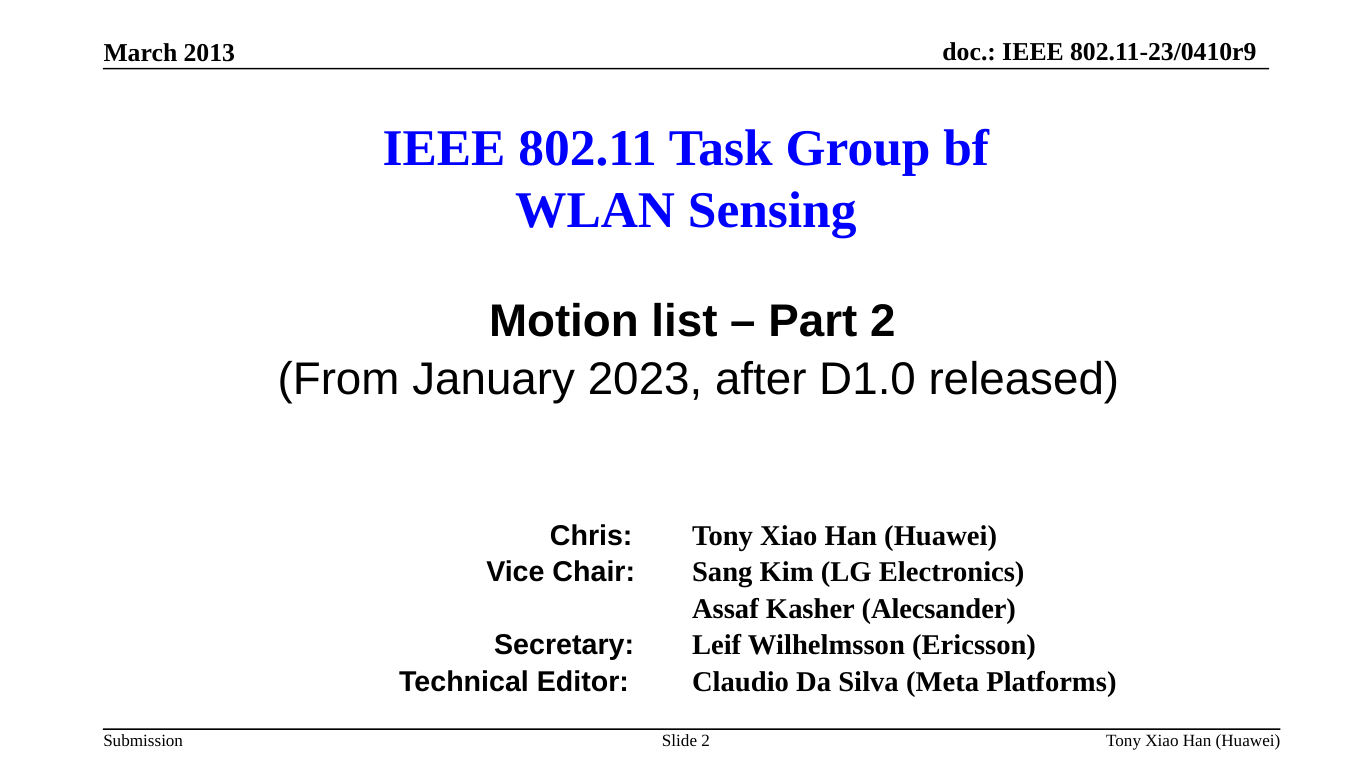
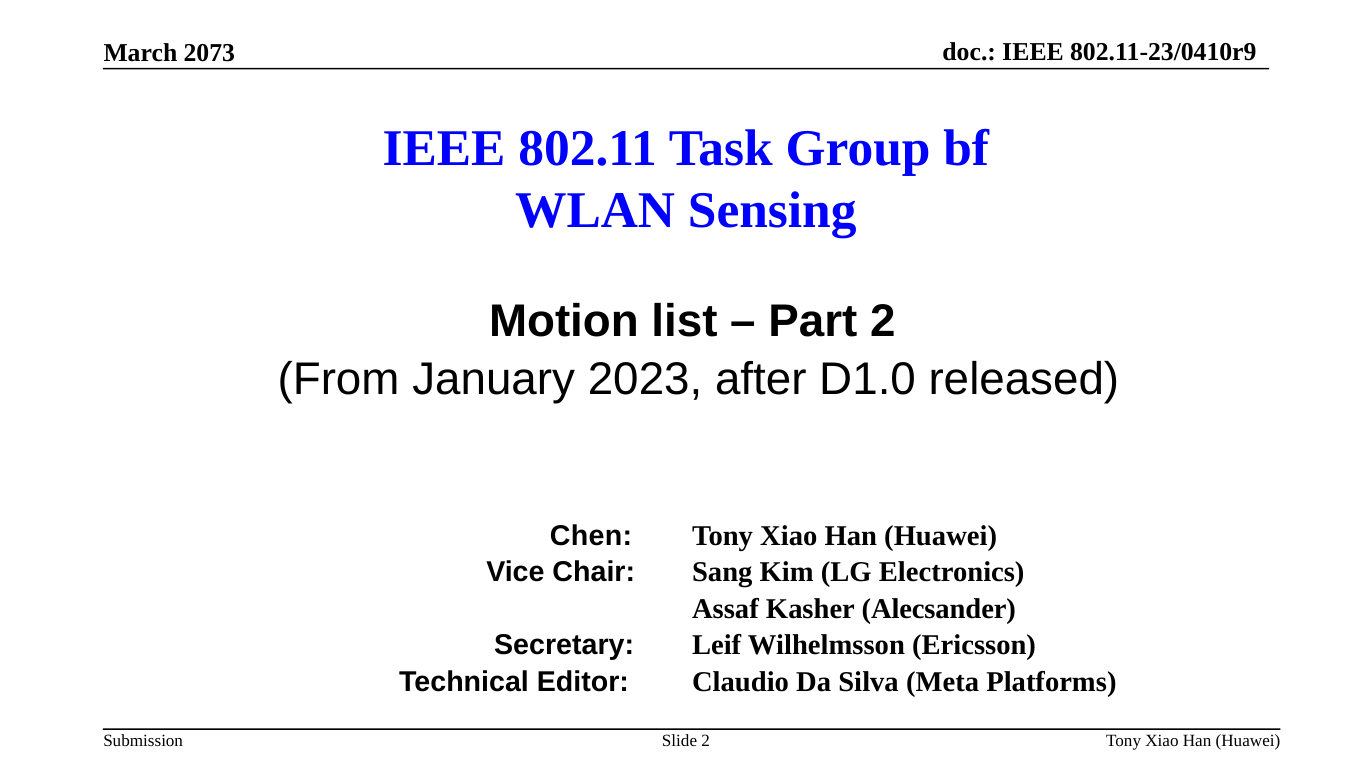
2013: 2013 -> 2073
Chris: Chris -> Chen
